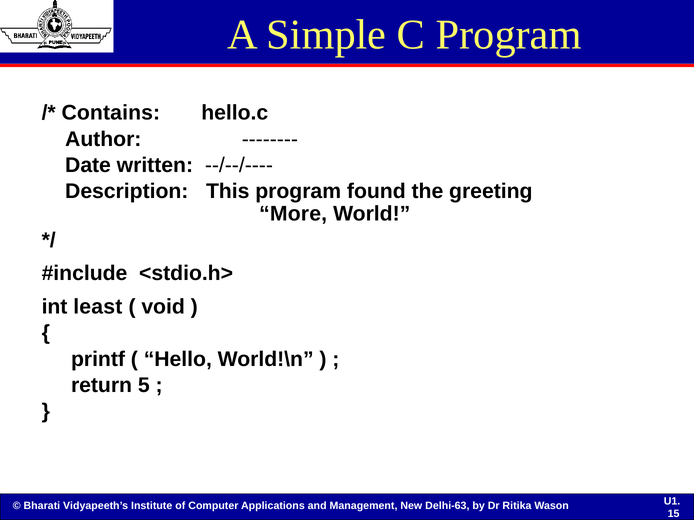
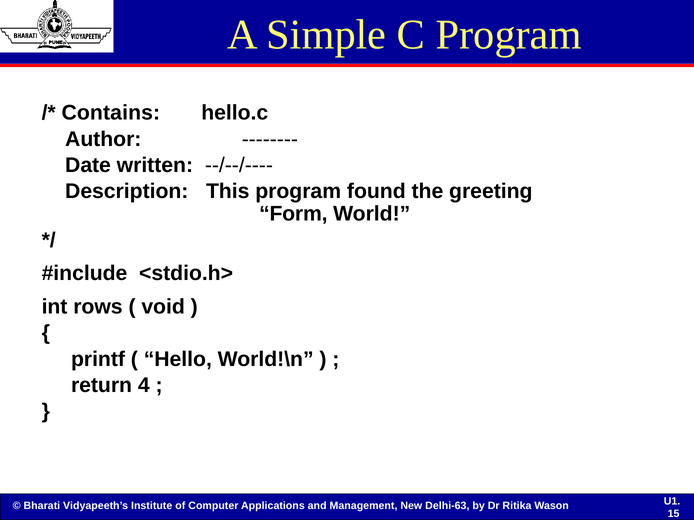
More: More -> Form
least: least -> rows
5: 5 -> 4
